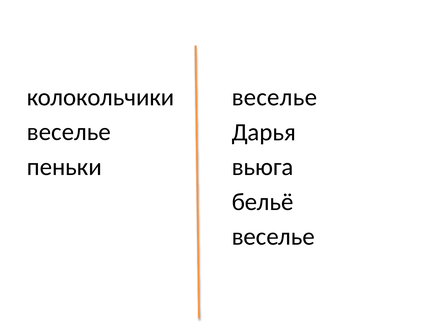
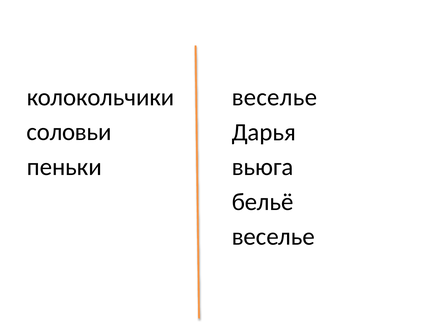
веселье at (69, 132): веселье -> соловьи
